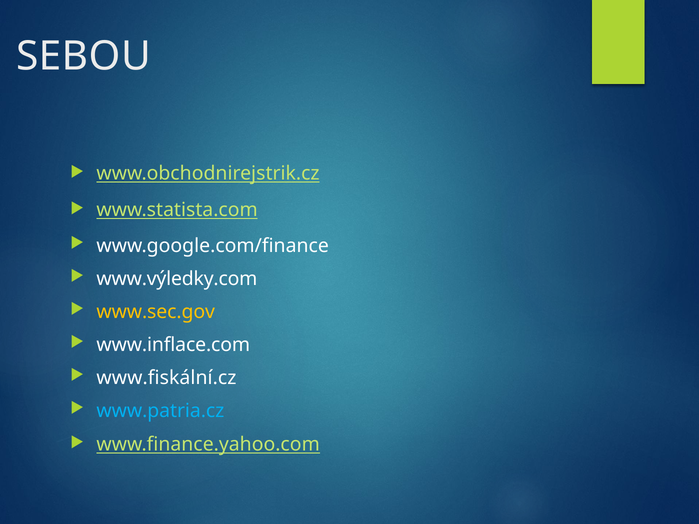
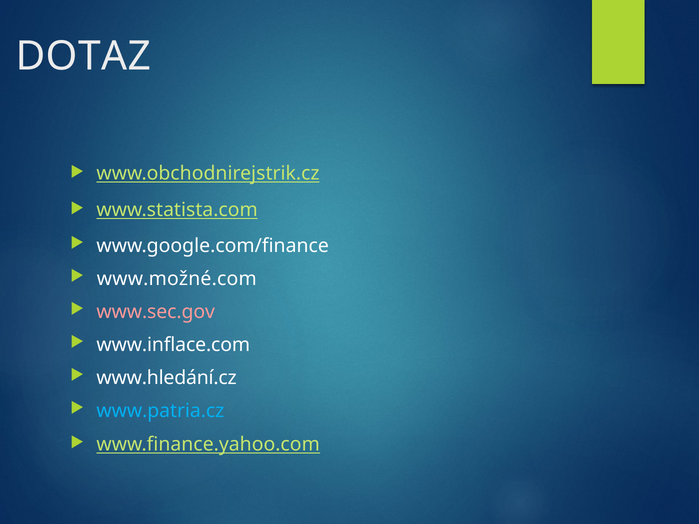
SEBOU: SEBOU -> DOTAZ
www.výledky.com: www.výledky.com -> www.možné.com
www.sec.gov colour: yellow -> pink
www.fiskální.cz: www.fiskální.cz -> www.hledání.cz
